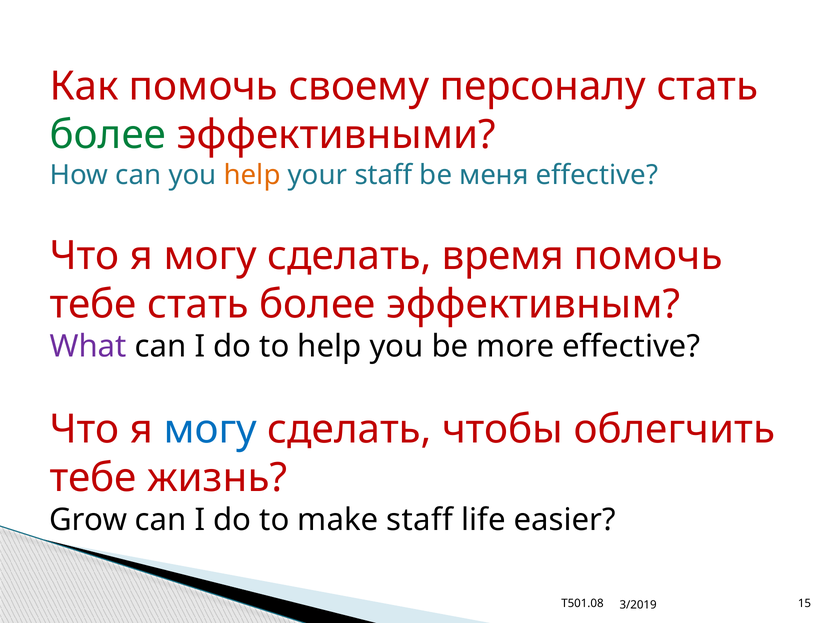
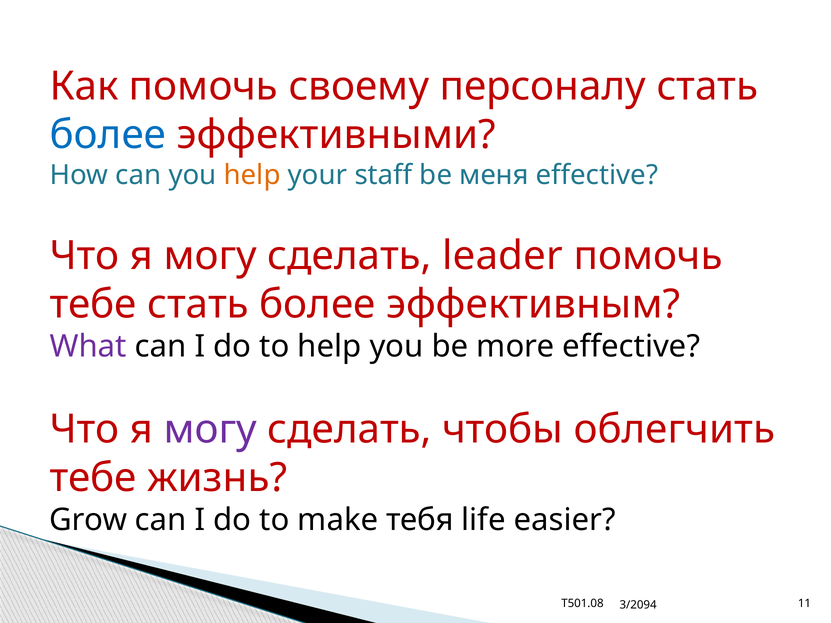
более at (108, 135) colour: green -> blue
время: время -> leader
могу at (210, 430) colour: blue -> purple
make staff: staff -> тебя
15: 15 -> 11
3/2019: 3/2019 -> 3/2094
